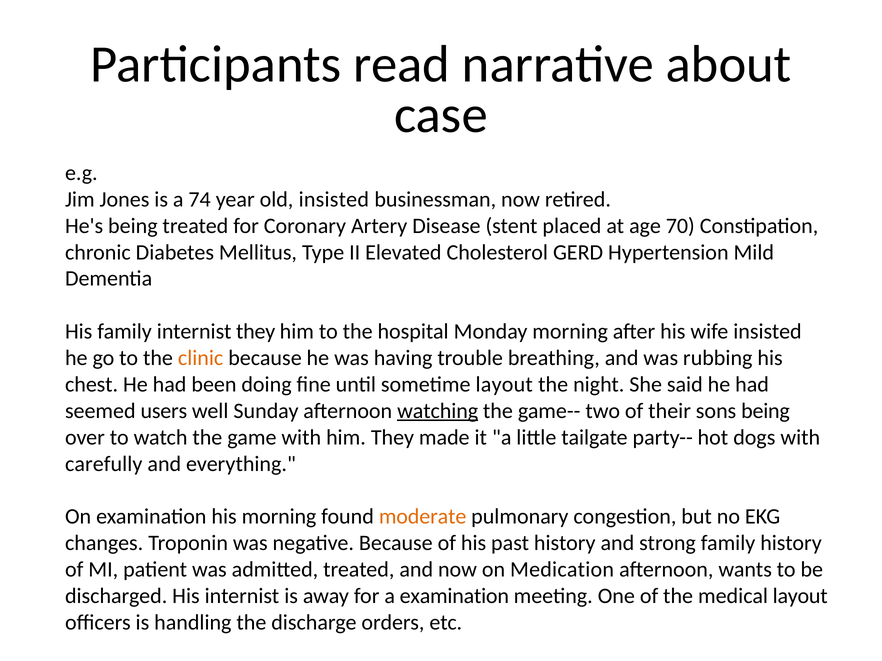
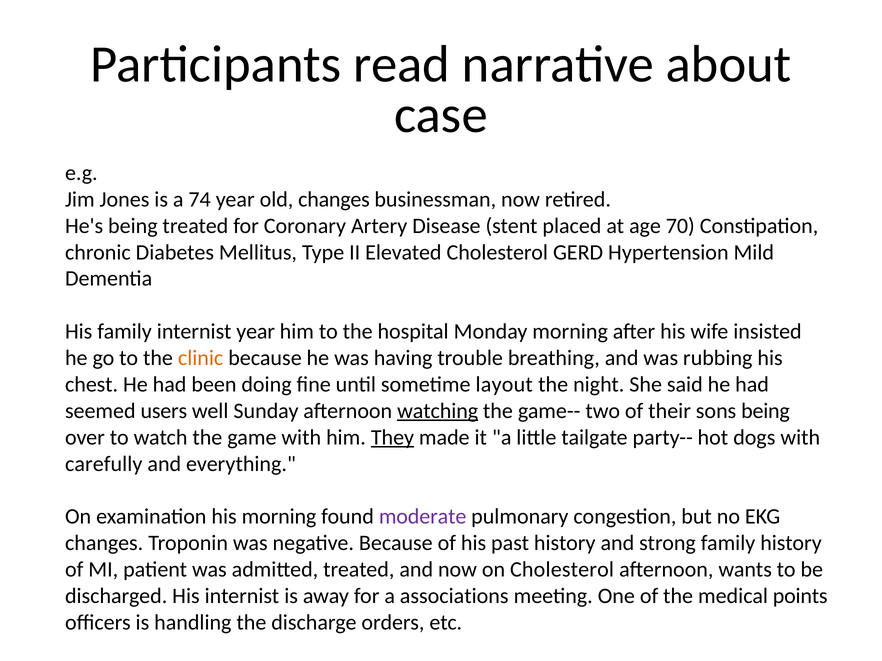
old insisted: insisted -> changes
internist they: they -> year
They at (392, 438) underline: none -> present
moderate colour: orange -> purple
on Medication: Medication -> Cholesterol
a examination: examination -> associations
medical layout: layout -> points
